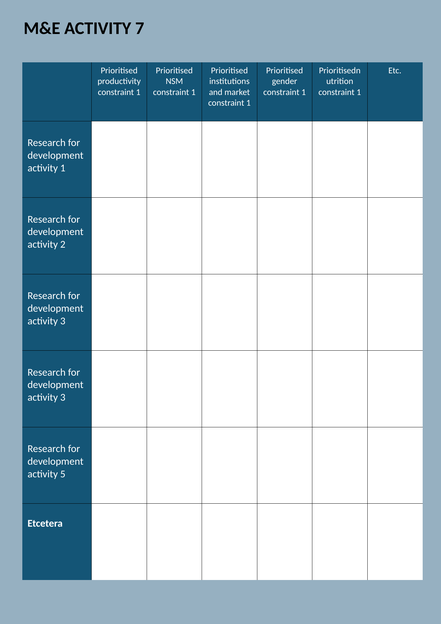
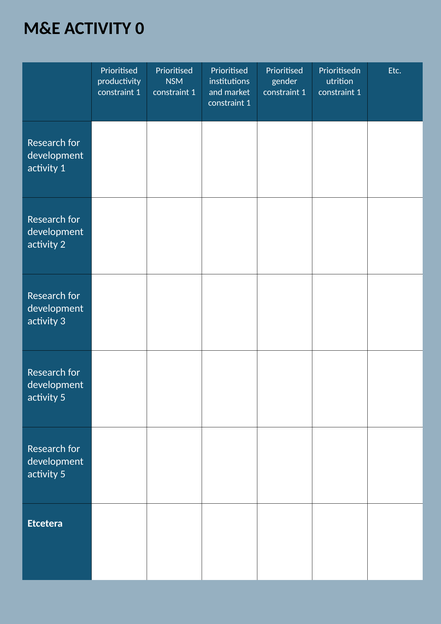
7: 7 -> 0
3 at (63, 397): 3 -> 5
